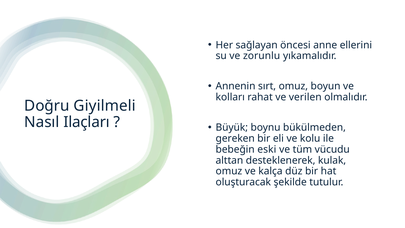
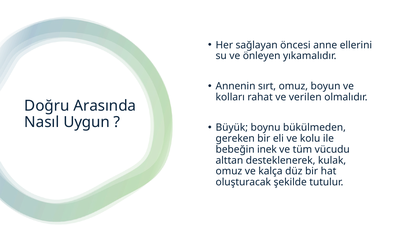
zorunlu: zorunlu -> önleyen
Giyilmeli: Giyilmeli -> Arasında
Ilaçları: Ilaçları -> Uygun
eski: eski -> inek
